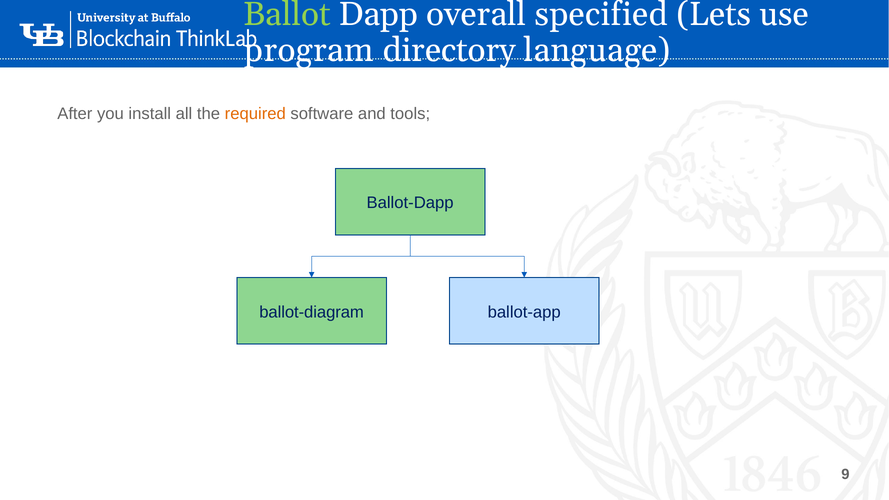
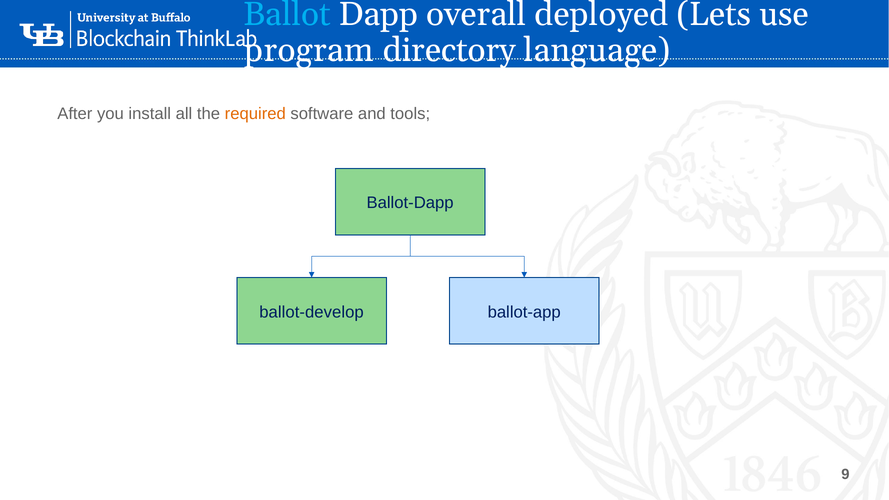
Ballot colour: light green -> light blue
specified: specified -> deployed
ballot-diagram: ballot-diagram -> ballot-develop
